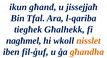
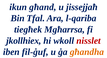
Għalhekk: Għalhekk -> Mgħarrsa
nagħmel: nagħmel -> jkollhiex
nisslet colour: orange -> red
